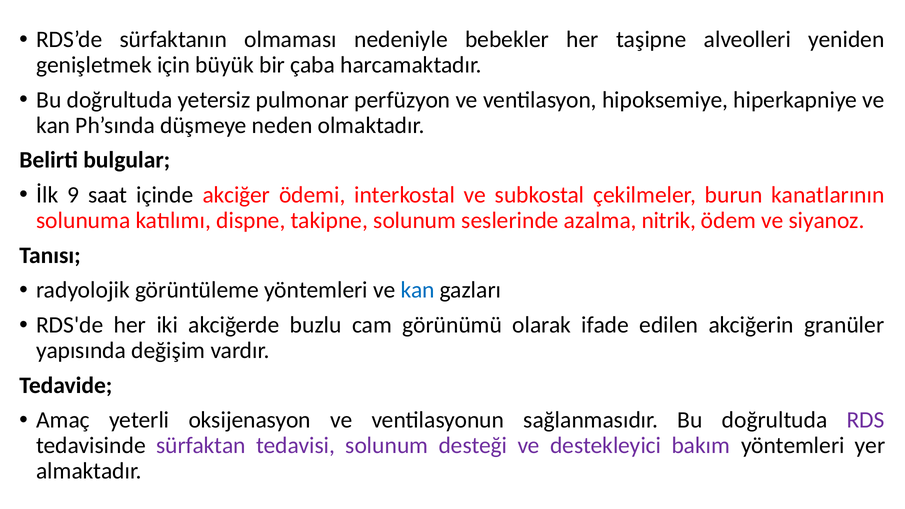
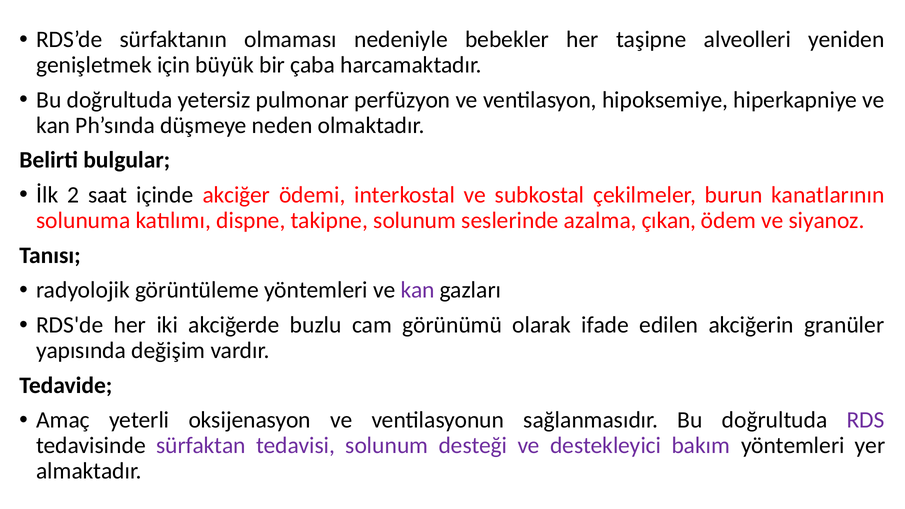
9: 9 -> 2
nitrik: nitrik -> çıkan
kan at (418, 290) colour: blue -> purple
